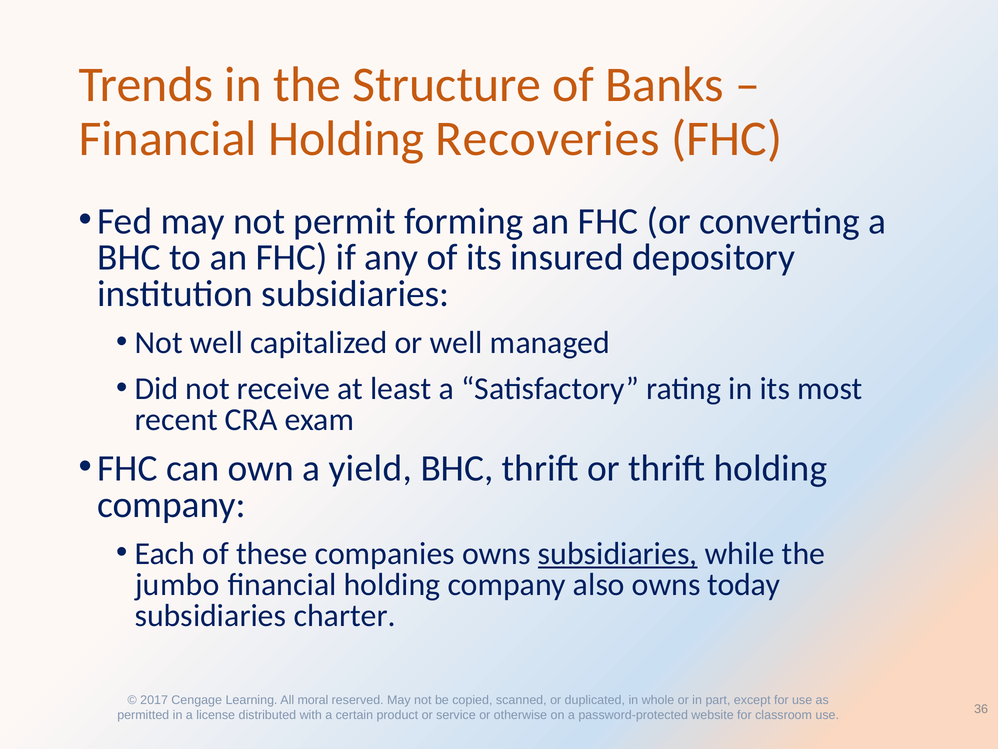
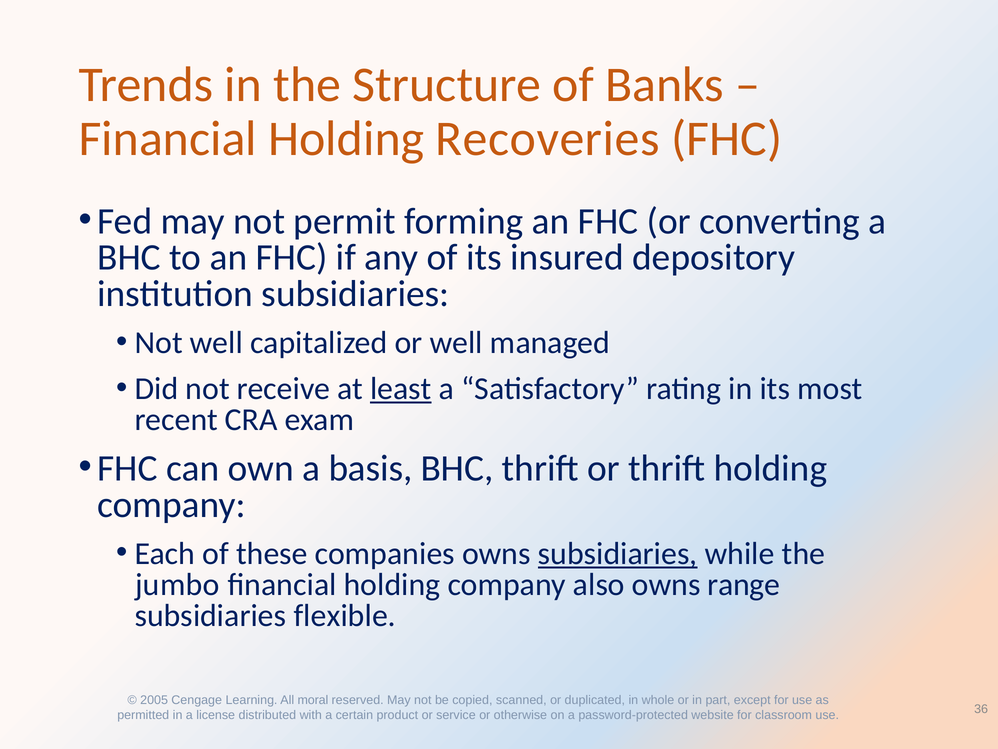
least underline: none -> present
yield: yield -> basis
today: today -> range
charter: charter -> flexible
2017: 2017 -> 2005
